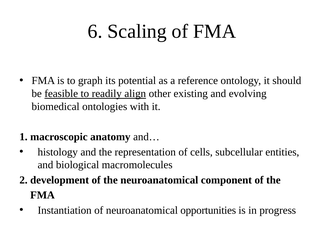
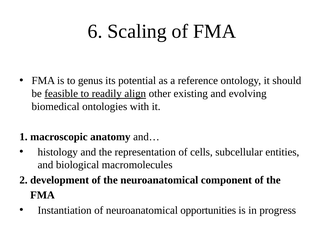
graph: graph -> genus
